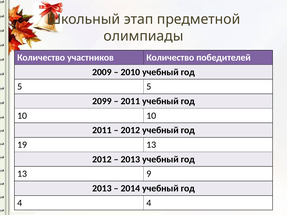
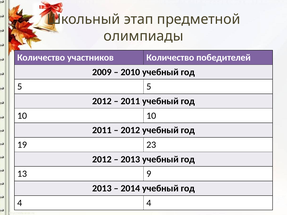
2099 at (102, 101): 2099 -> 2012
19 13: 13 -> 23
